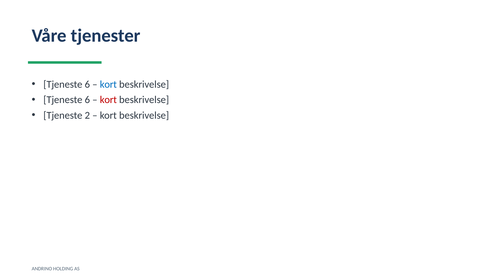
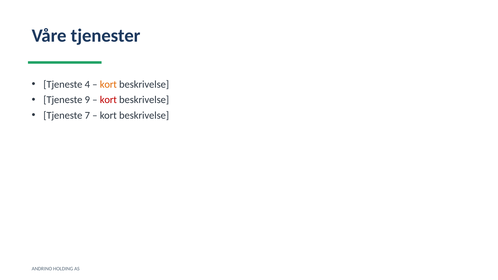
6 at (87, 84): 6 -> 4
kort at (108, 84) colour: blue -> orange
6 at (87, 100): 6 -> 9
2: 2 -> 7
